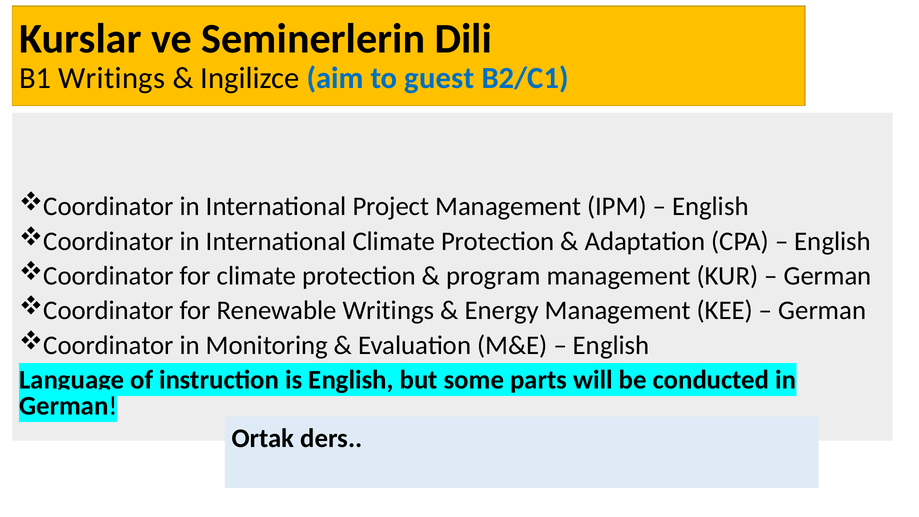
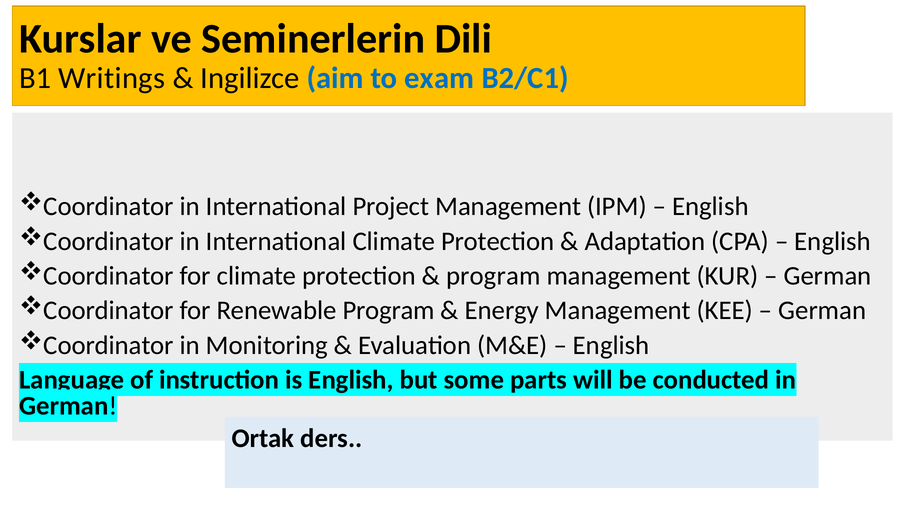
guest: guest -> exam
Renewable Writings: Writings -> Program
